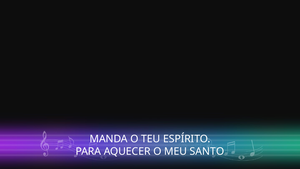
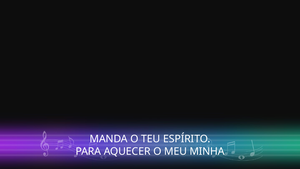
SANTO: SANTO -> MINHA
